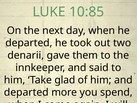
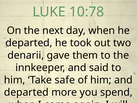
10:85: 10:85 -> 10:78
glad: glad -> safe
